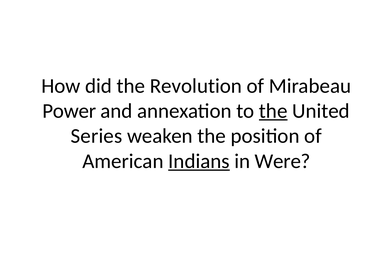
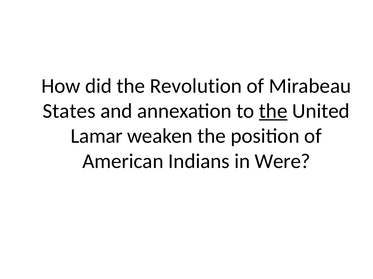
Power: Power -> States
Series: Series -> Lamar
Indians underline: present -> none
